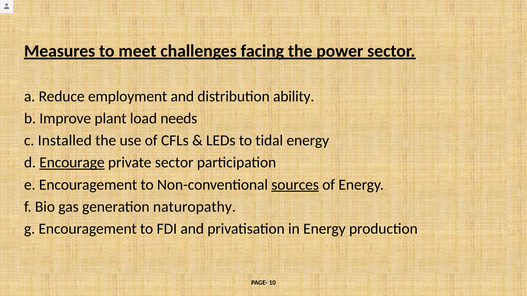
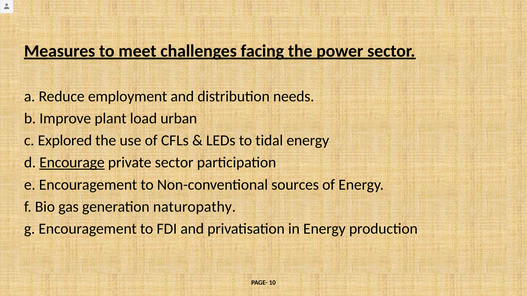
ability: ability -> needs
needs: needs -> urban
Installed: Installed -> Explored
sources underline: present -> none
